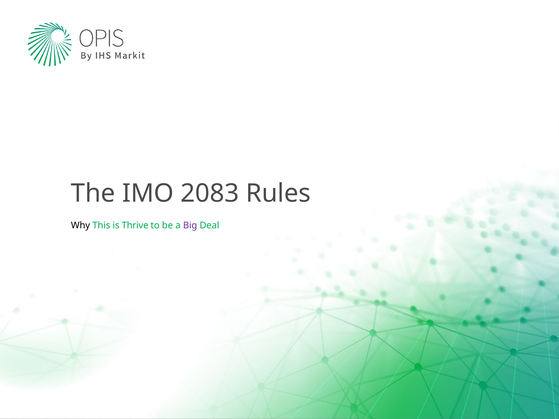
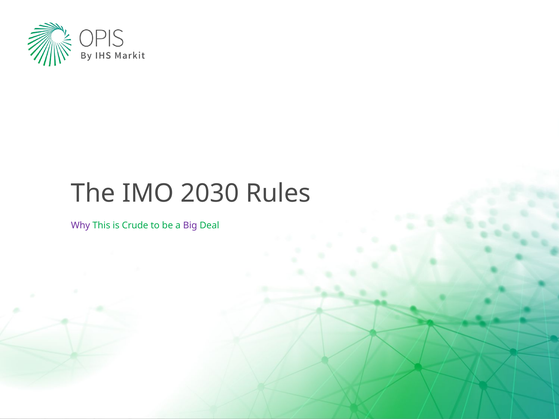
2083: 2083 -> 2030
Why colour: black -> purple
Thrive: Thrive -> Crude
